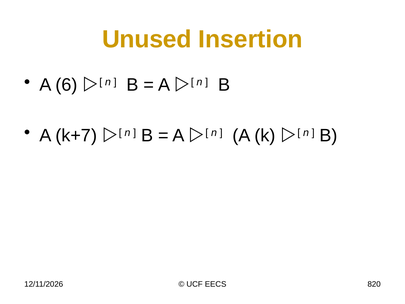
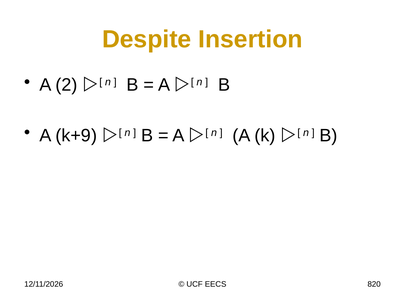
Unused: Unused -> Despite
6: 6 -> 2
k+7: k+7 -> k+9
